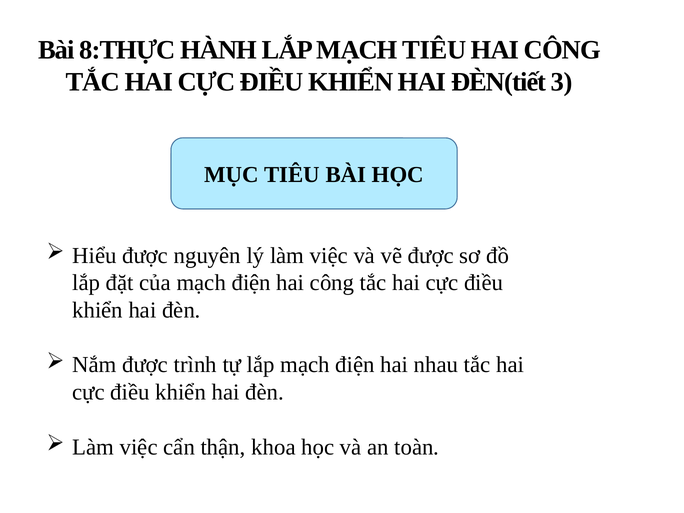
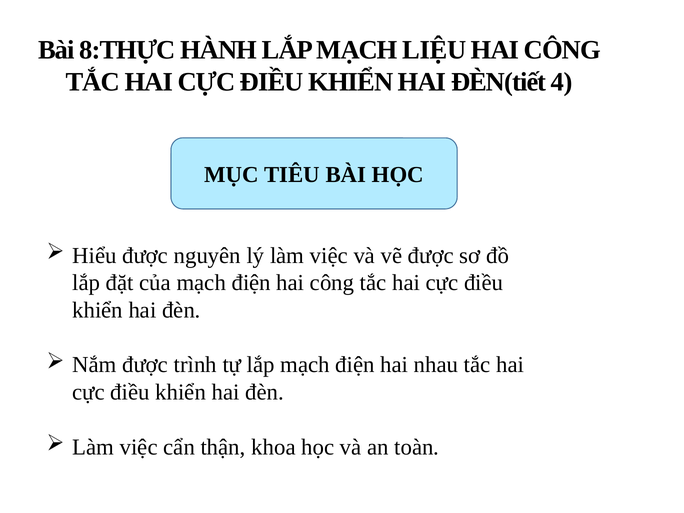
MẠCH TIÊU: TIÊU -> LIỆU
3: 3 -> 4
